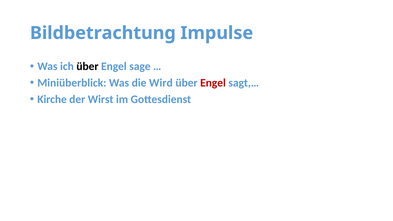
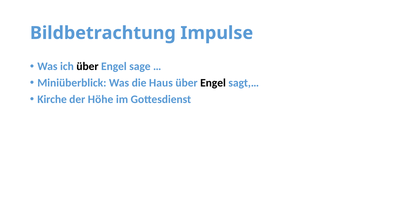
Wird: Wird -> Haus
Engel at (213, 83) colour: red -> black
Wirst: Wirst -> Höhe
